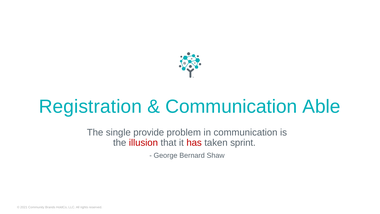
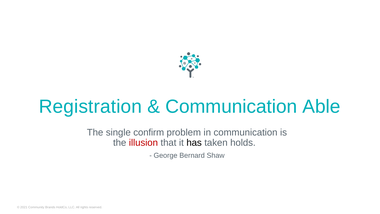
provide: provide -> confirm
has colour: red -> black
sprint: sprint -> holds
